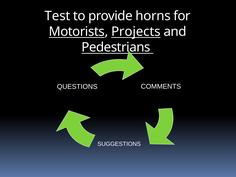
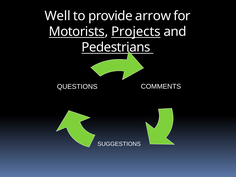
Test: Test -> Well
horns: horns -> arrow
